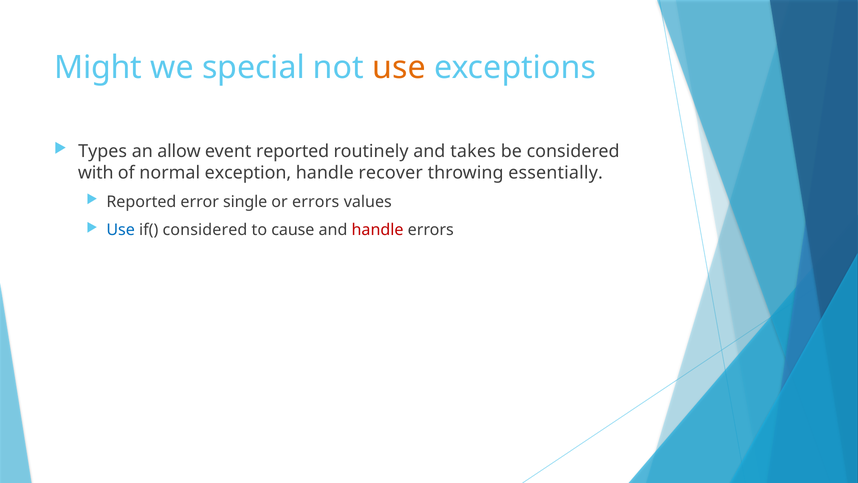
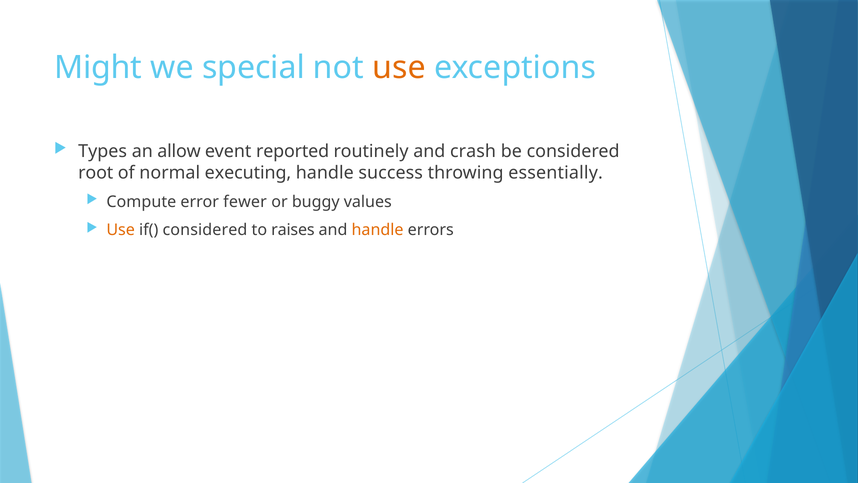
takes: takes -> crash
with: with -> root
exception: exception -> executing
recover: recover -> success
Reported at (141, 202): Reported -> Compute
single: single -> fewer
or errors: errors -> buggy
Use at (121, 230) colour: blue -> orange
cause: cause -> raises
handle at (378, 230) colour: red -> orange
